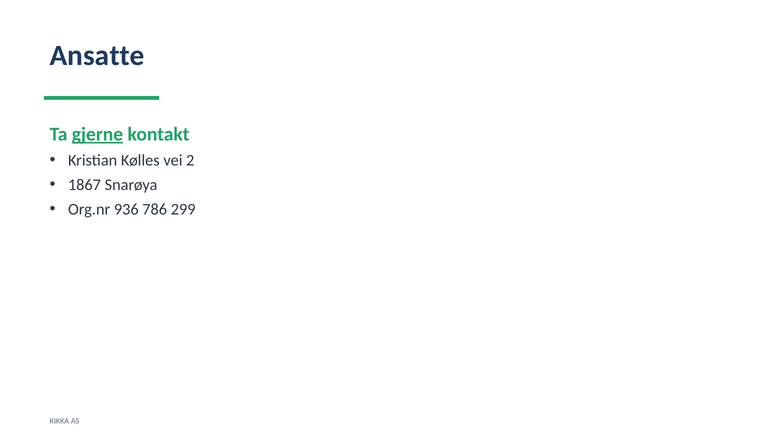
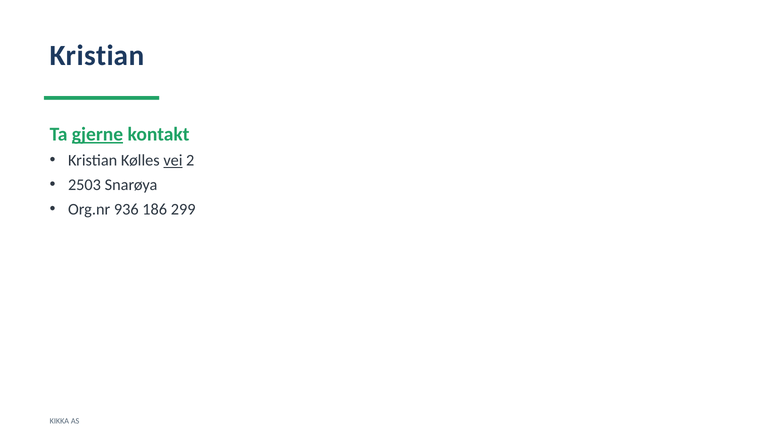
Ansatte at (97, 56): Ansatte -> Kristian
vei underline: none -> present
1867: 1867 -> 2503
786: 786 -> 186
